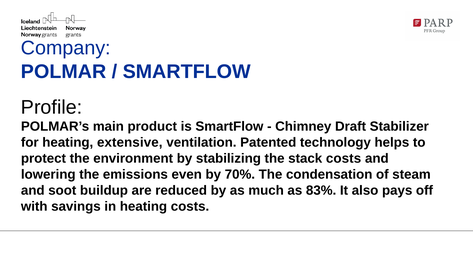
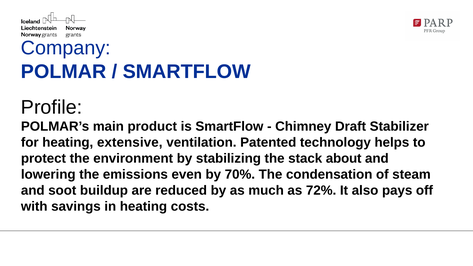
stack costs: costs -> about
83%: 83% -> 72%
